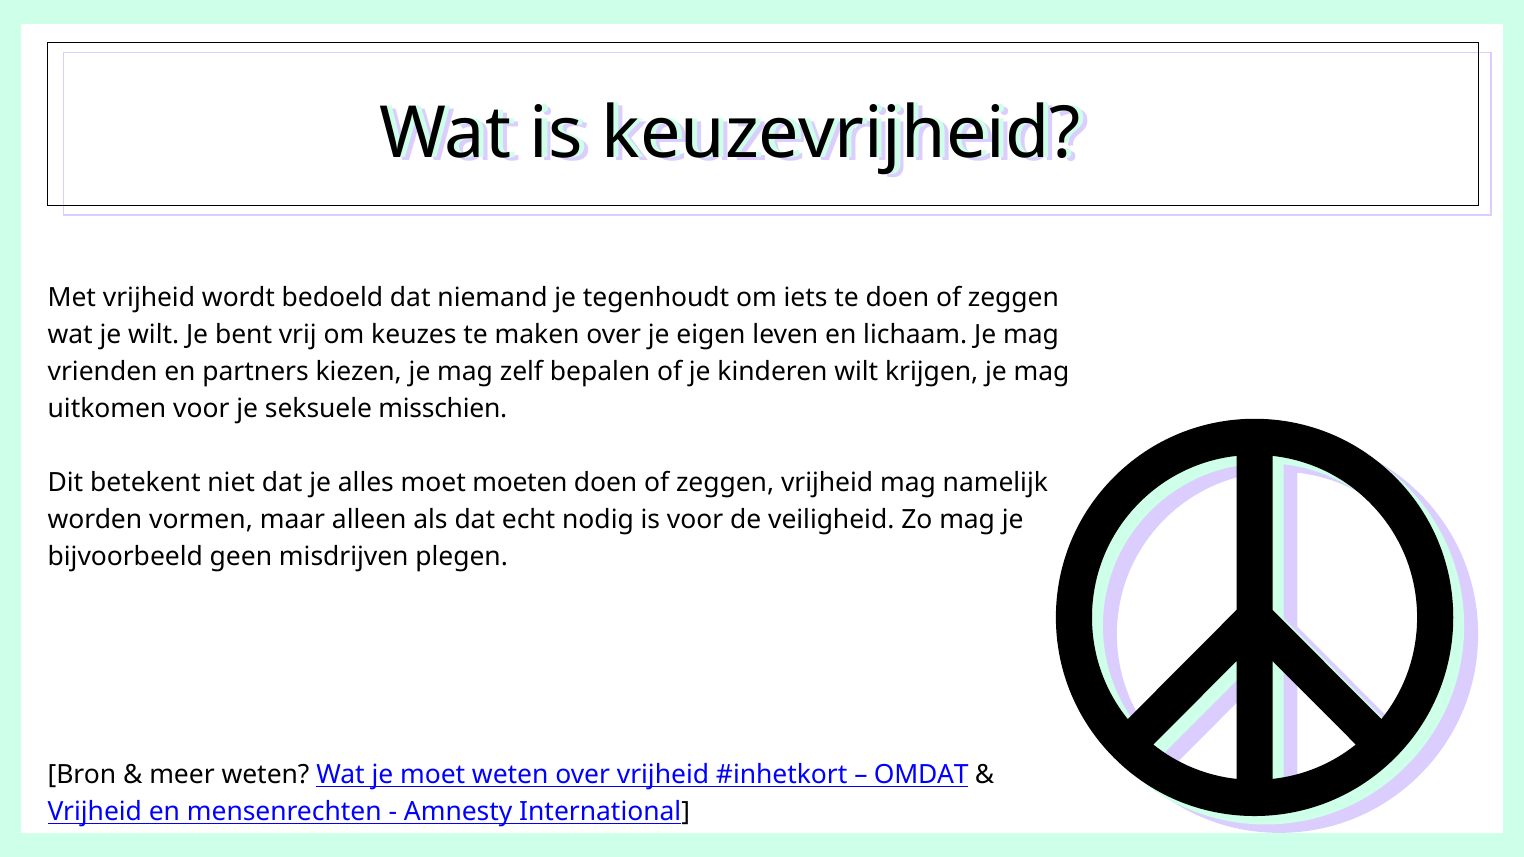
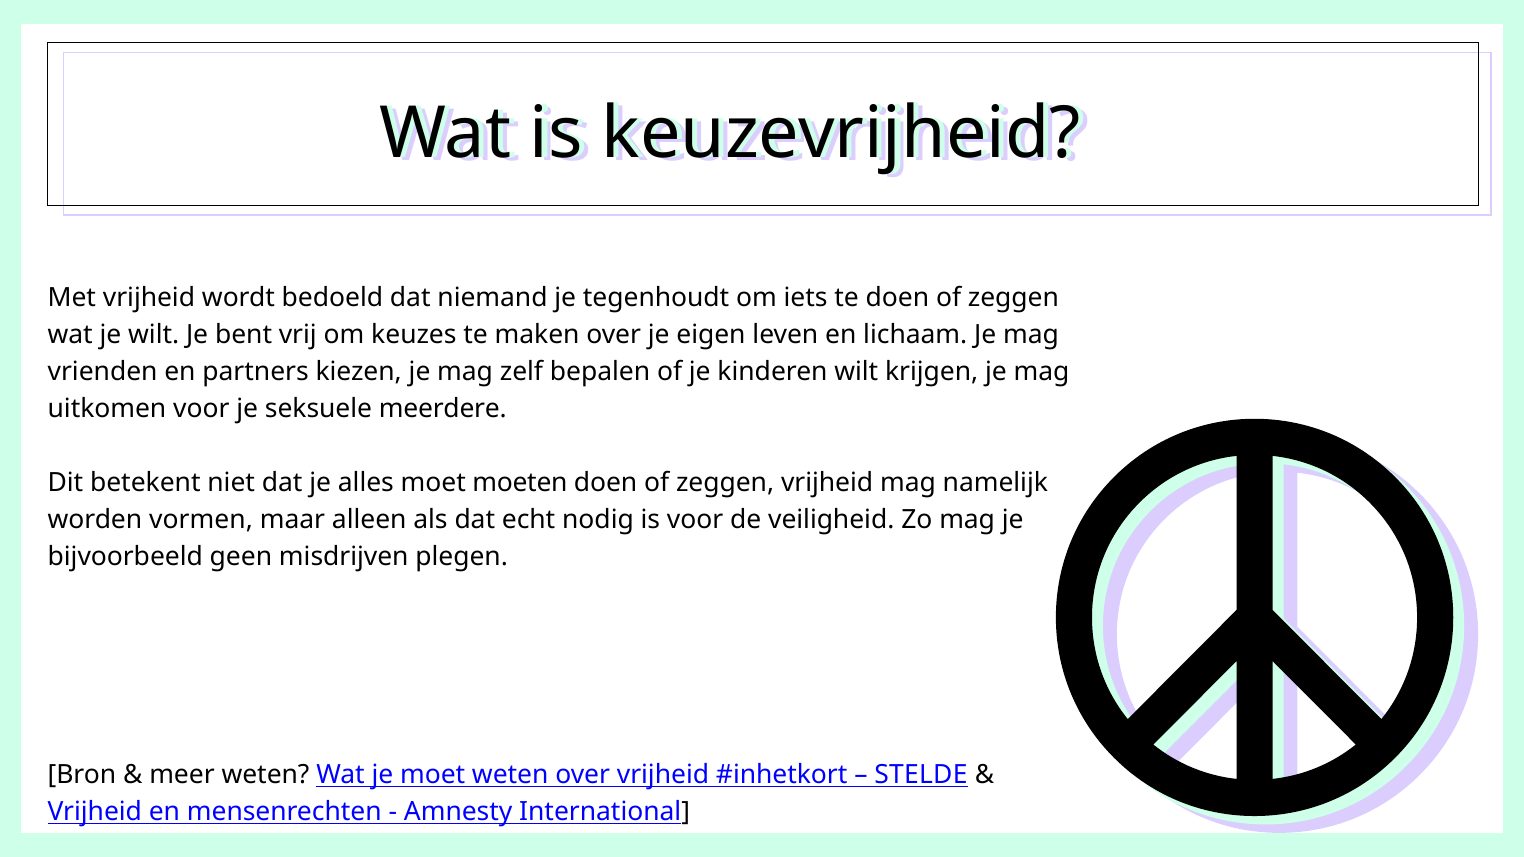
misschien: misschien -> meerdere
OMDAT: OMDAT -> STELDE
